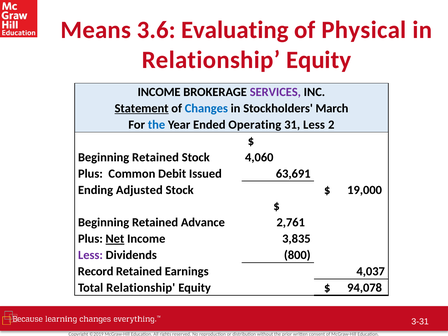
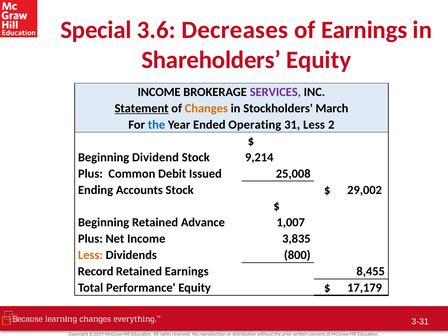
Means: Means -> Special
Evaluating: Evaluating -> Decreases
of Physical: Physical -> Earnings
Relationship at (211, 60): Relationship -> Shareholders
Changes colour: blue -> orange
Retained at (155, 157): Retained -> Dividend
4,060: 4,060 -> 9,214
63,691: 63,691 -> 25,008
Adjusted: Adjusted -> Accounts
19,000: 19,000 -> 29,002
2,761: 2,761 -> 1,007
Net underline: present -> none
Less at (90, 255) colour: purple -> orange
4,037: 4,037 -> 8,455
Total Relationship: Relationship -> Performance
94,078: 94,078 -> 17,179
